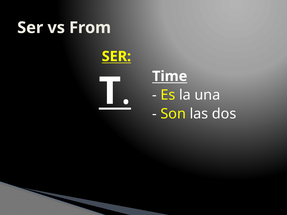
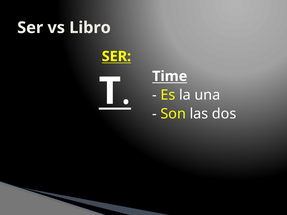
From: From -> Libro
